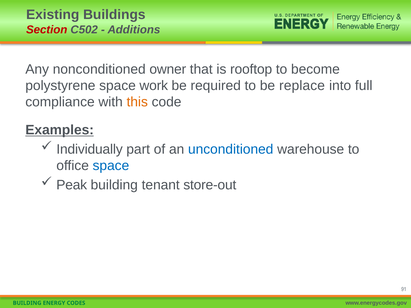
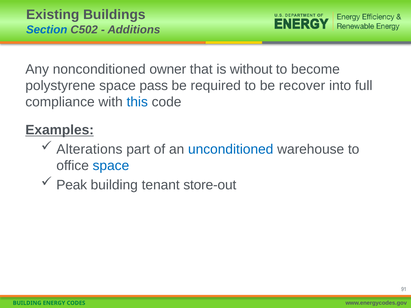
Section colour: red -> blue
rooftop: rooftop -> without
work: work -> pass
replace: replace -> recover
this colour: orange -> blue
Individually: Individually -> Alterations
